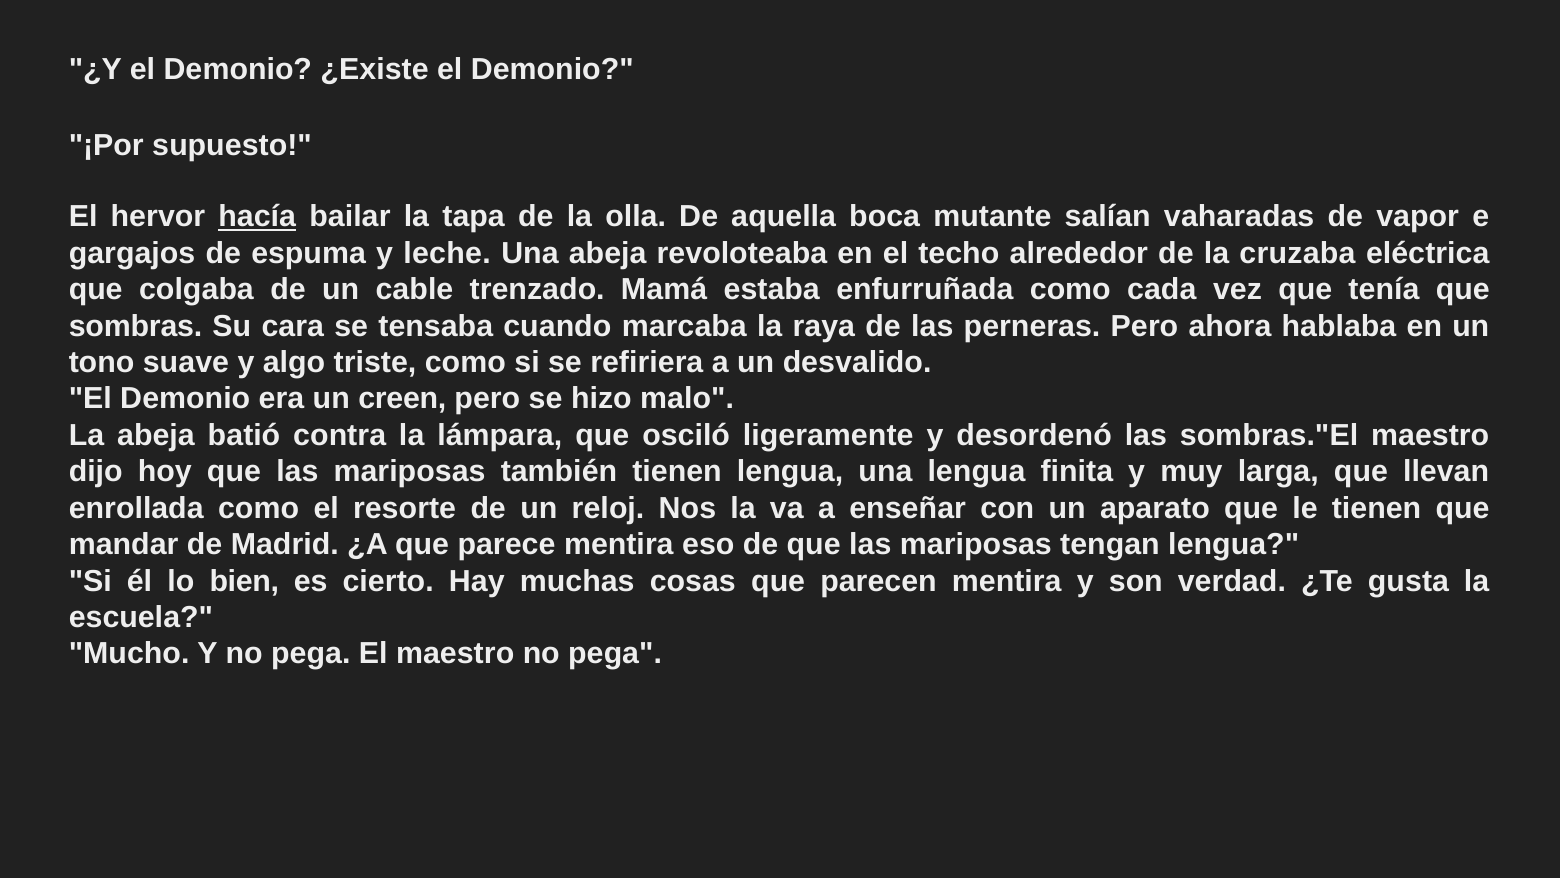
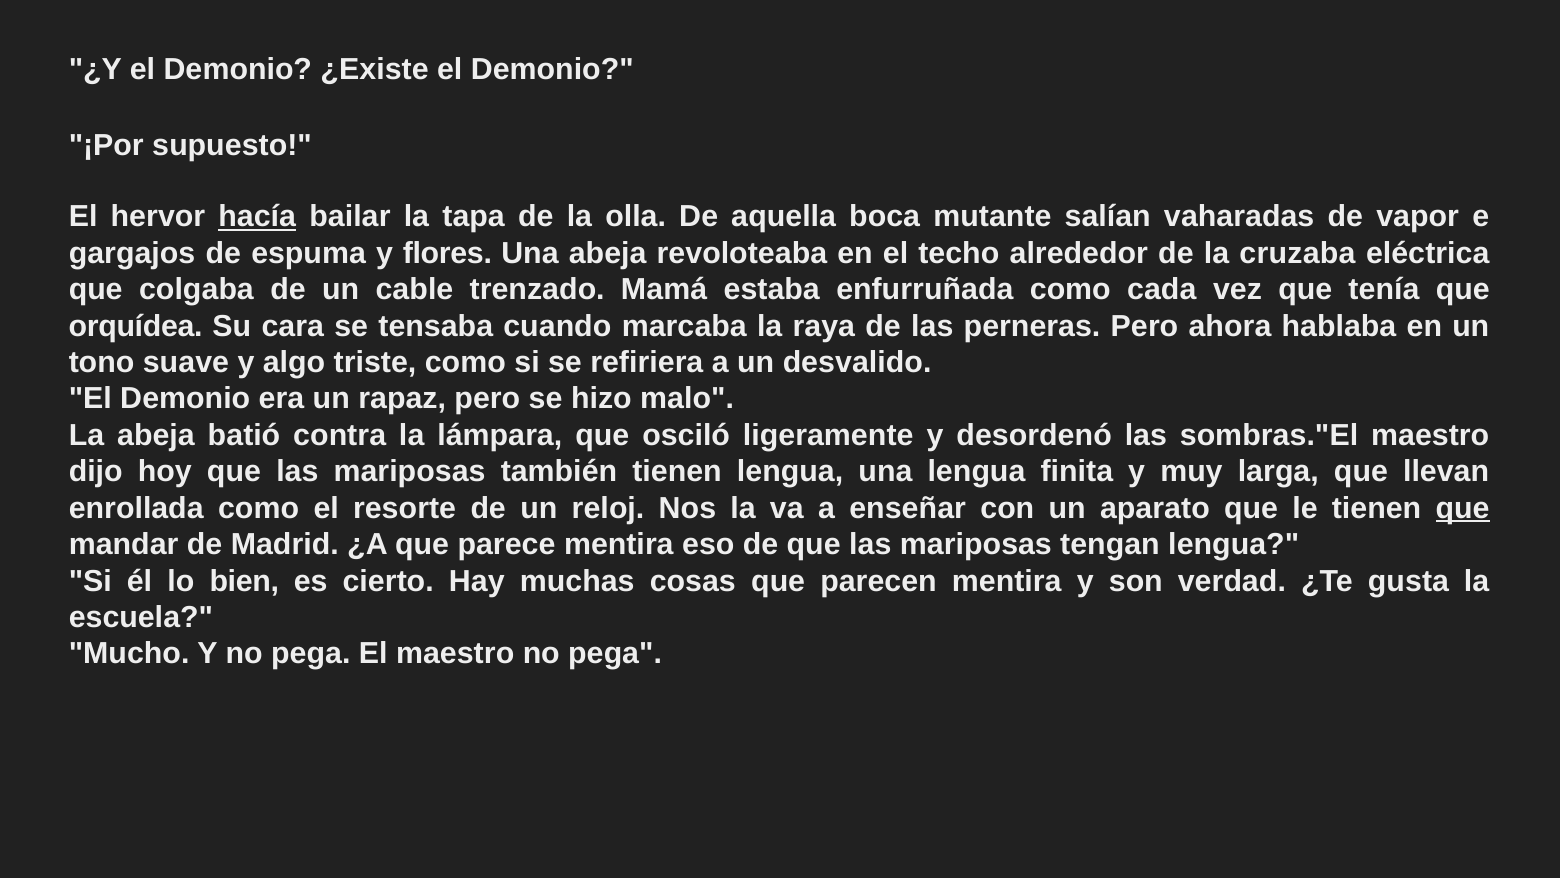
leche: leche -> flores
sombras: sombras -> orquídea
creen: creen -> rapaz
que at (1462, 508) underline: none -> present
